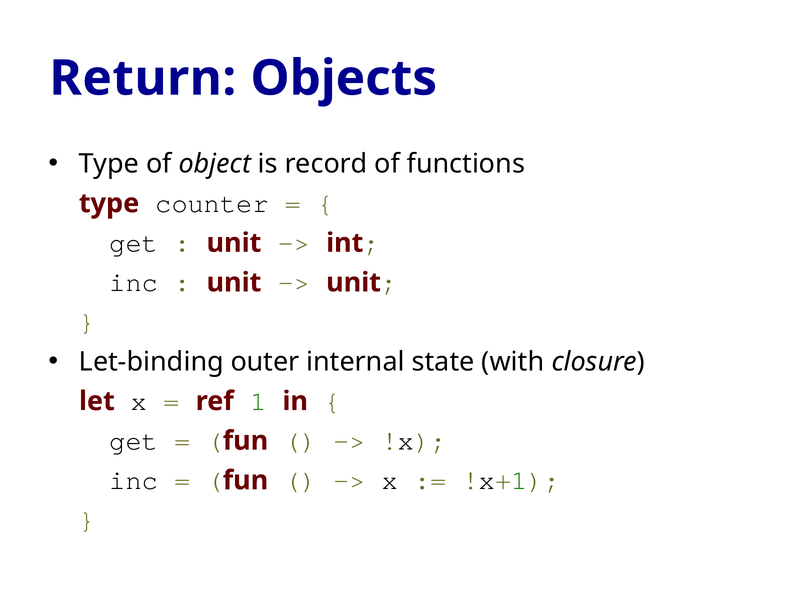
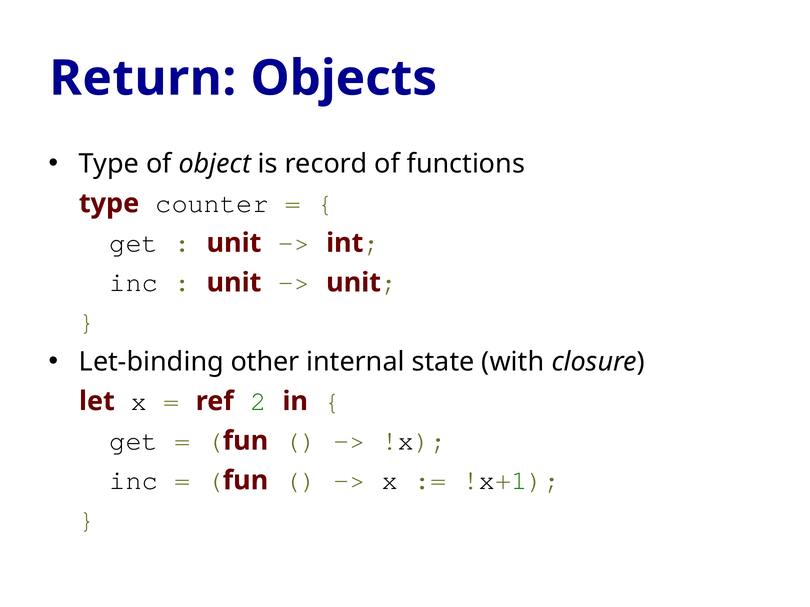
outer: outer -> other
1: 1 -> 2
